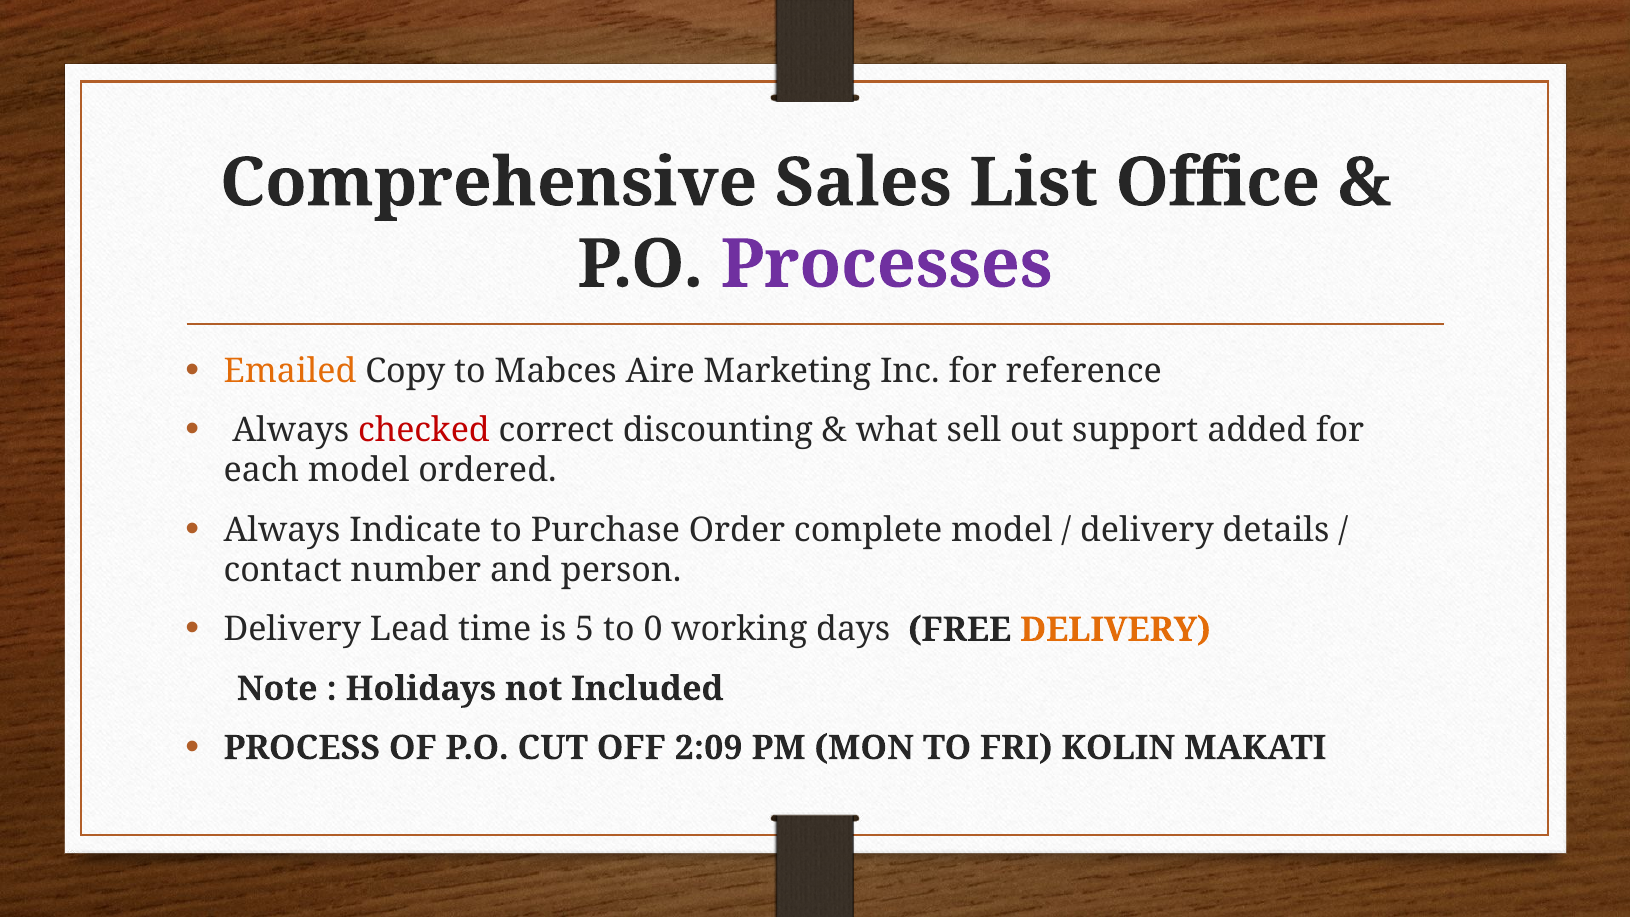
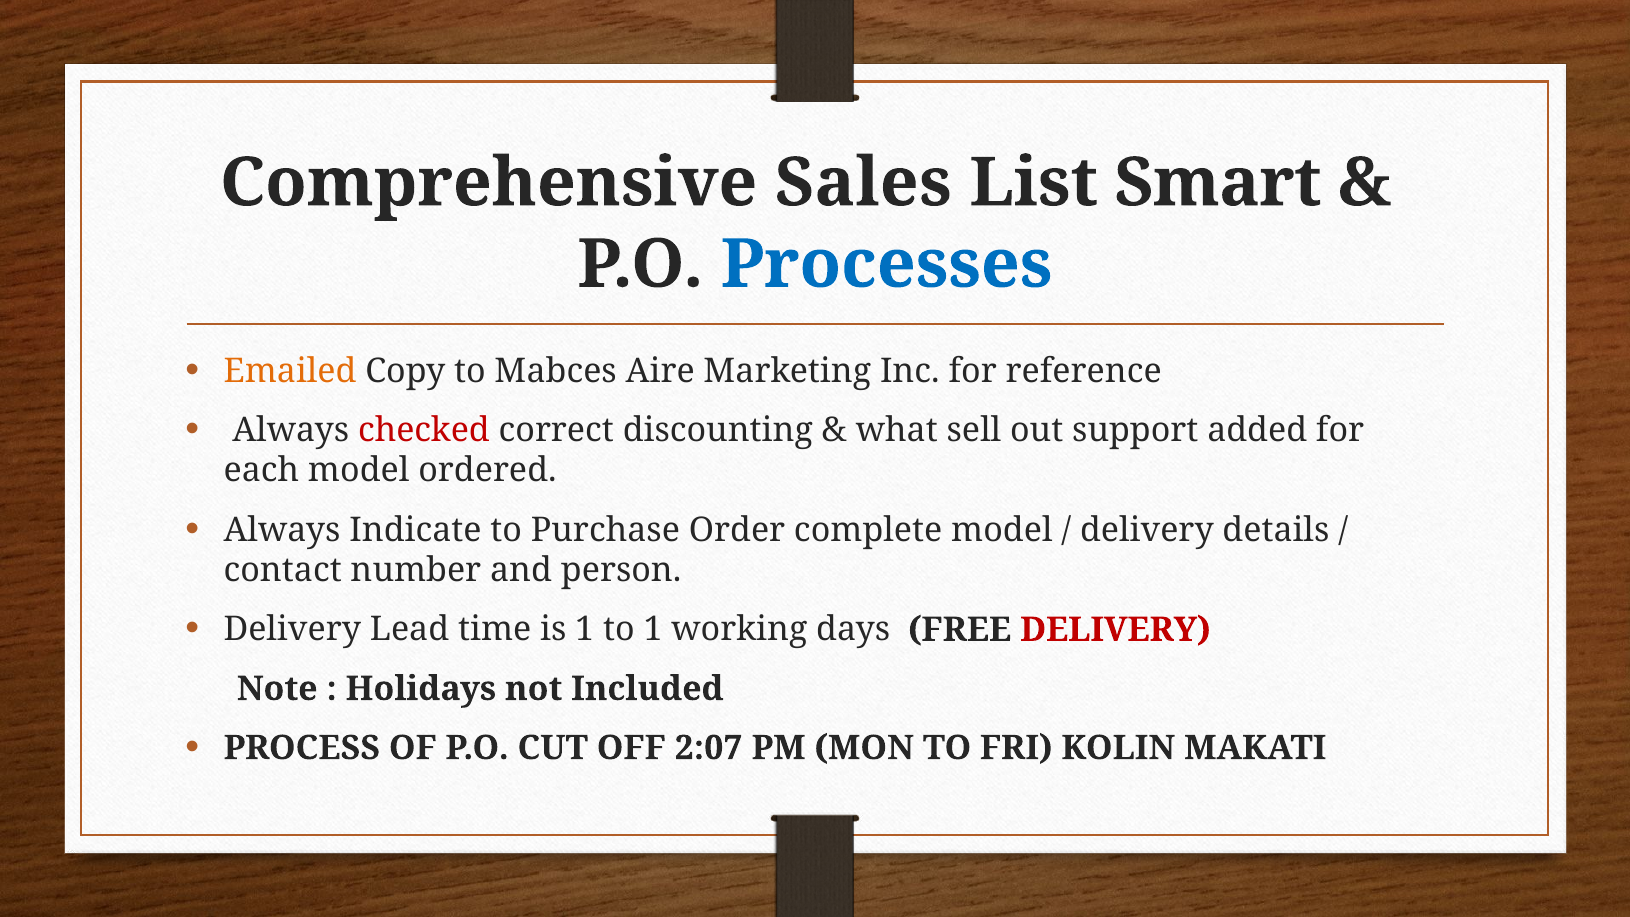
Office: Office -> Smart
Processes colour: purple -> blue
is 5: 5 -> 1
to 0: 0 -> 1
DELIVERY at (1115, 630) colour: orange -> red
2:09: 2:09 -> 2:07
